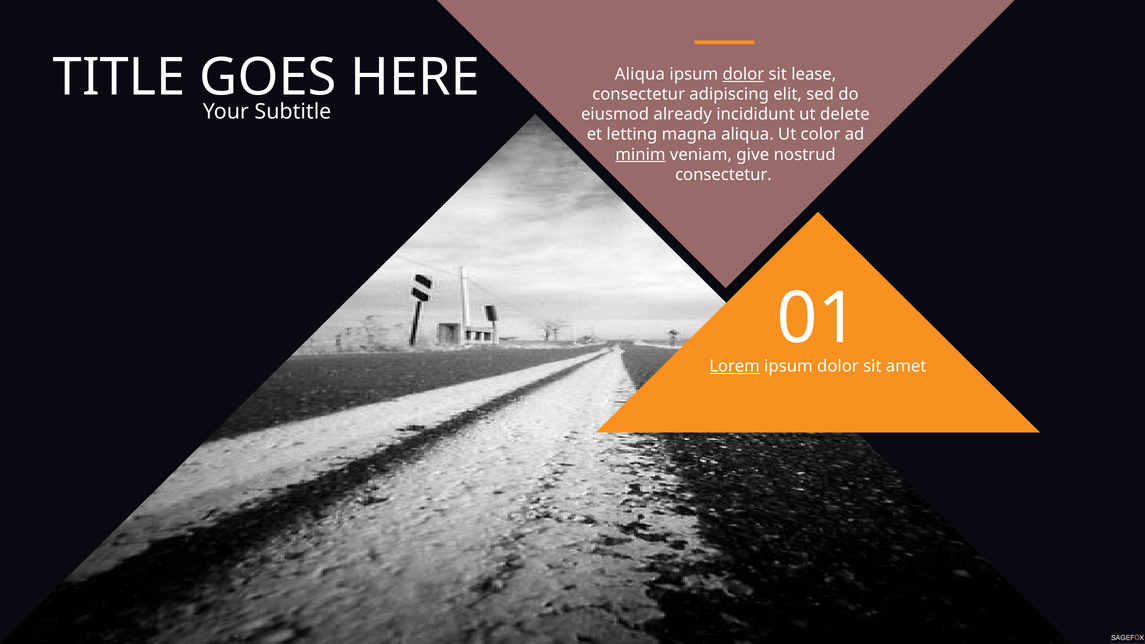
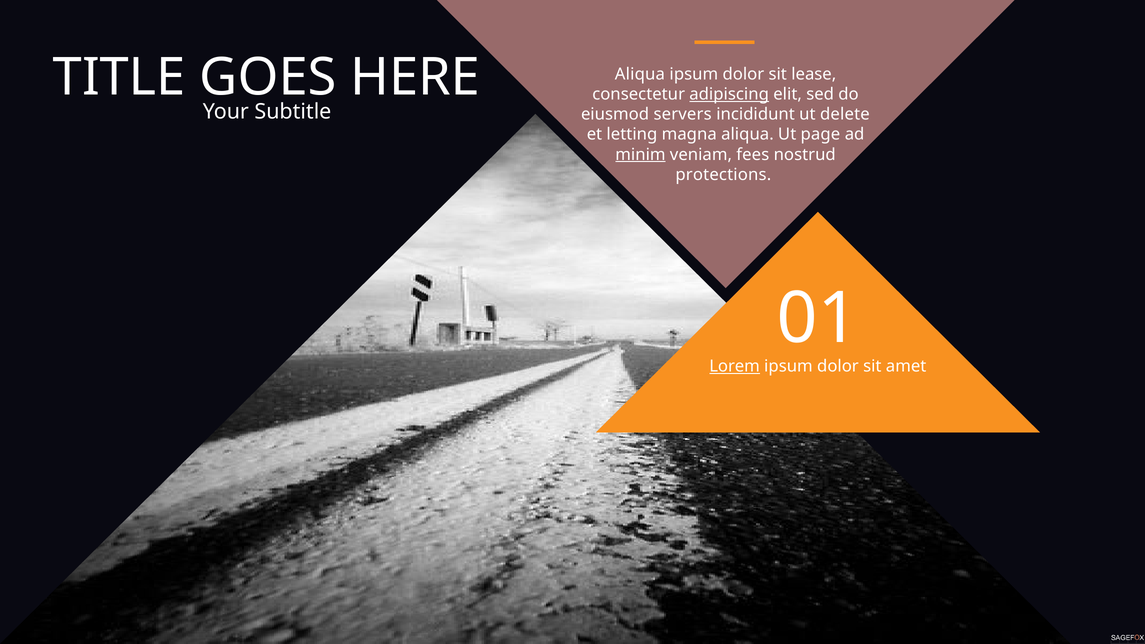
dolor at (743, 74) underline: present -> none
adipiscing underline: none -> present
already: already -> servers
color: color -> page
give: give -> fees
consectetur at (723, 175): consectetur -> protections
